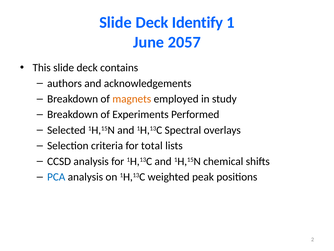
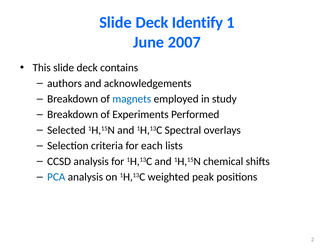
2057: 2057 -> 2007
magnets colour: orange -> blue
total: total -> each
